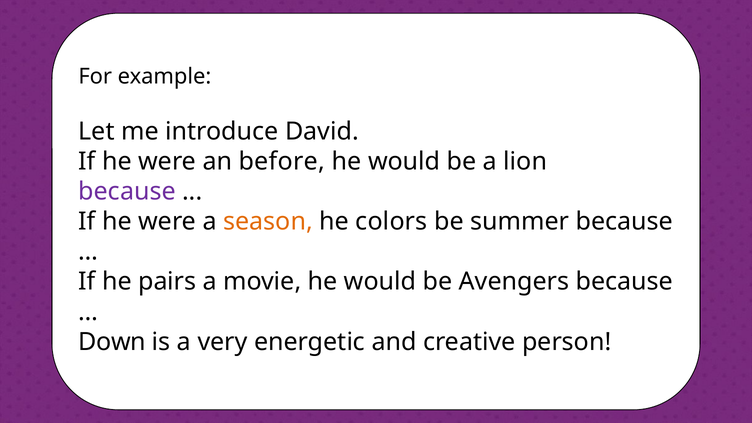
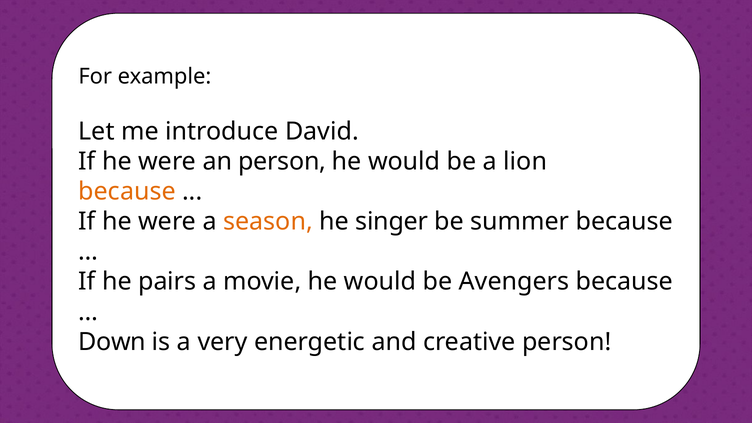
an before: before -> person
because at (127, 191) colour: purple -> orange
colors: colors -> singer
